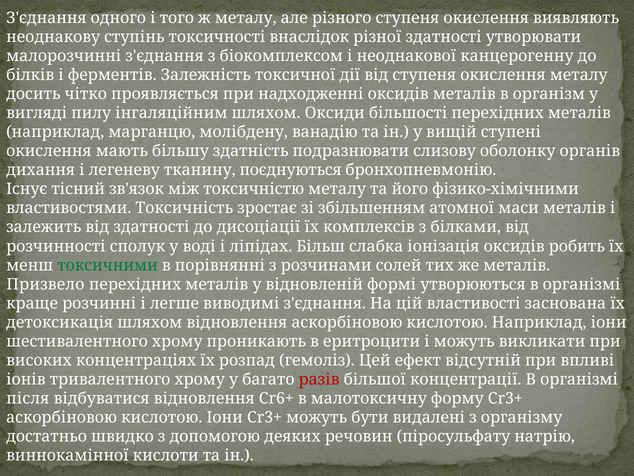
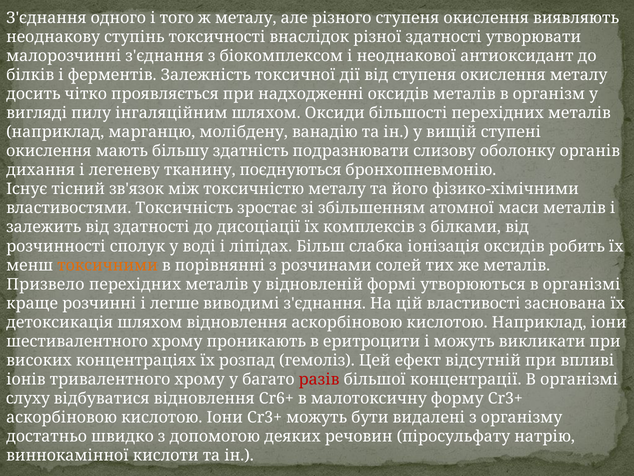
канцерогенну: канцерогенну -> антиоксидант
токсичними colour: green -> orange
після: після -> слуху
